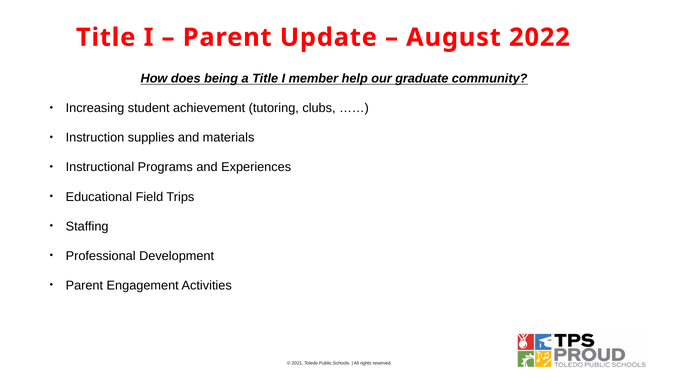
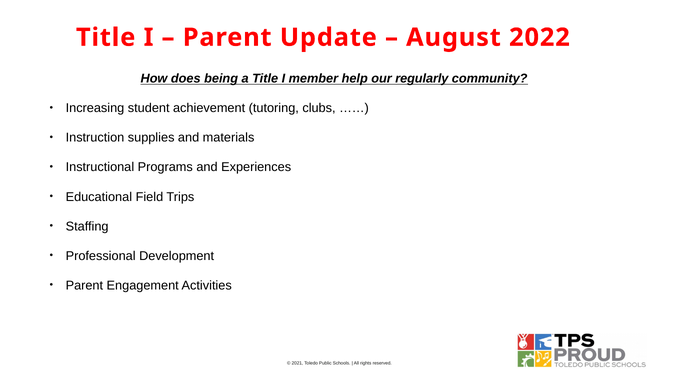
graduate: graduate -> regularly
